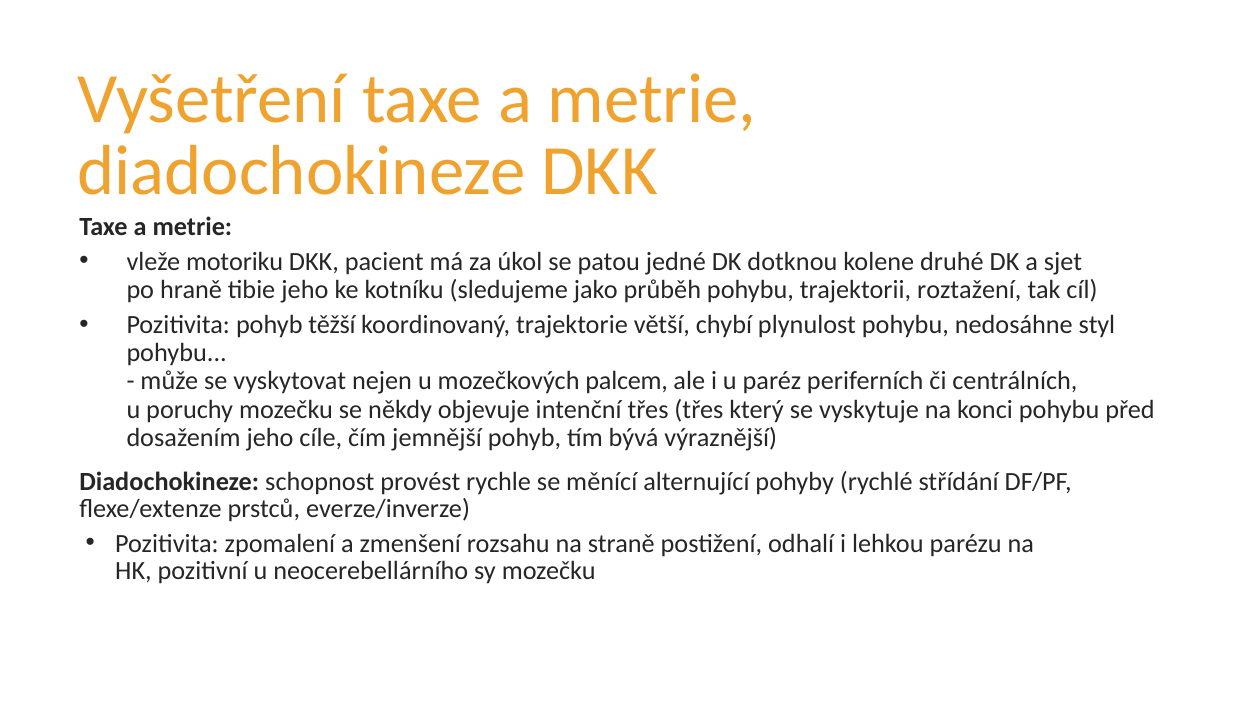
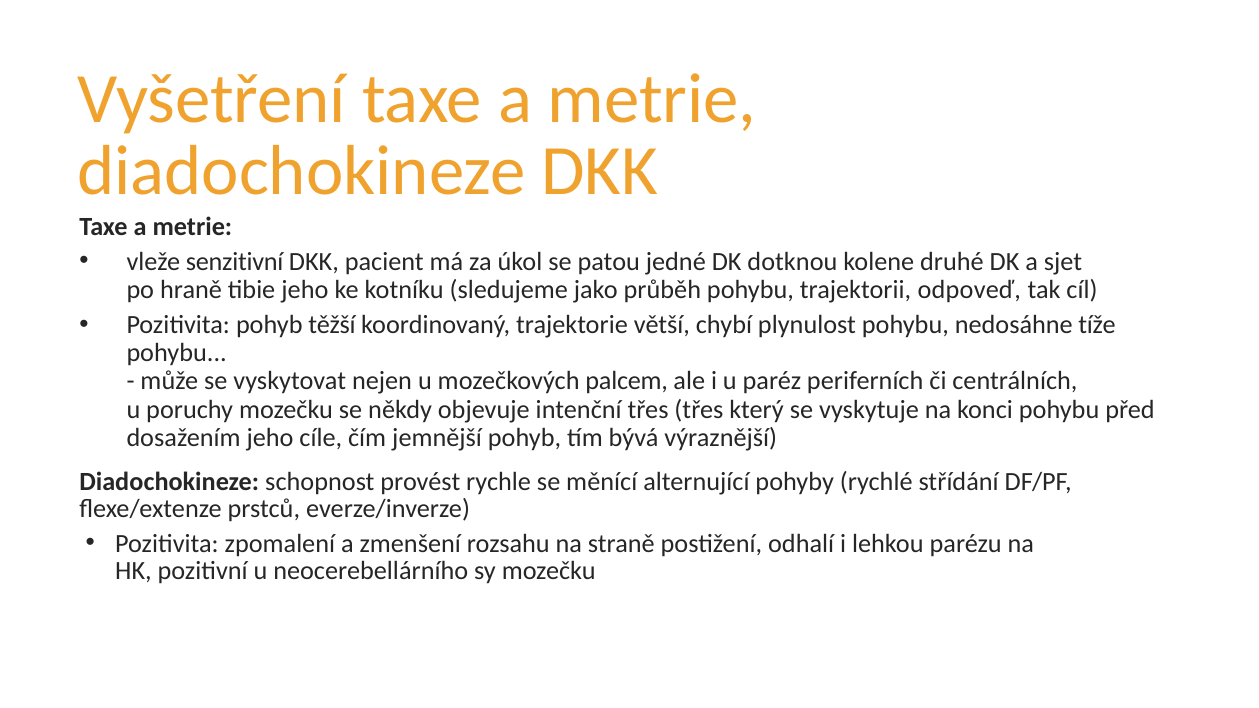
motoriku: motoriku -> senzitivní
roztažení: roztažení -> odpoveď
styl: styl -> tíže
